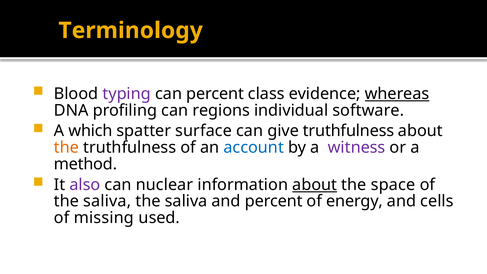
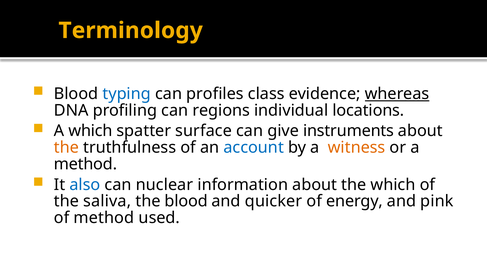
typing colour: purple -> blue
can percent: percent -> profiles
software: software -> locations
give truthfulness: truthfulness -> instruments
witness colour: purple -> orange
also colour: purple -> blue
about at (315, 185) underline: present -> none
the space: space -> which
saliva at (186, 201): saliva -> blood
and percent: percent -> quicker
cells: cells -> pink
of missing: missing -> method
